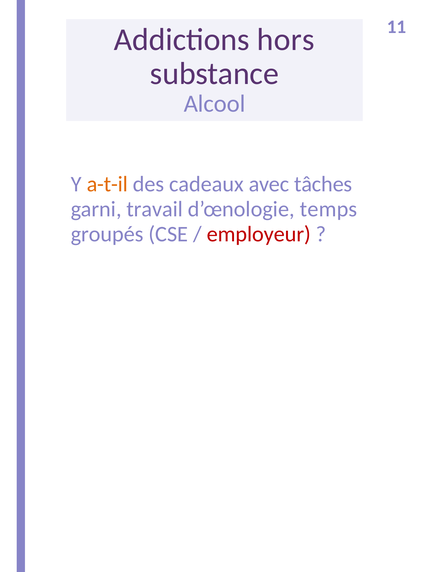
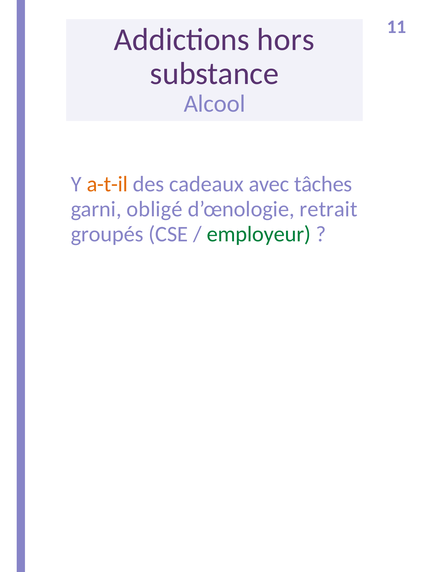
travail: travail -> obligé
temps: temps -> retrait
employeur colour: red -> green
